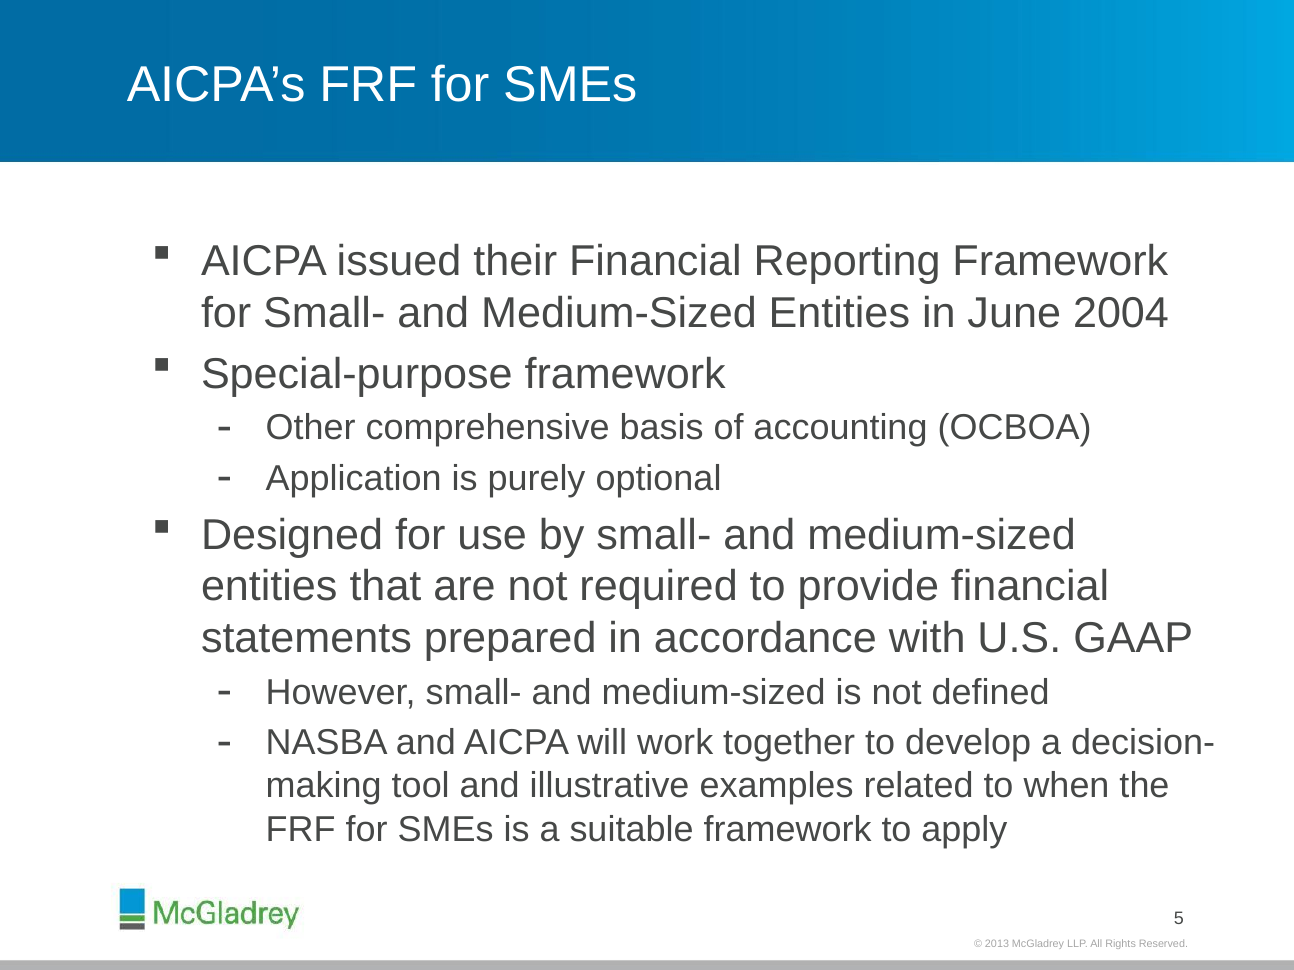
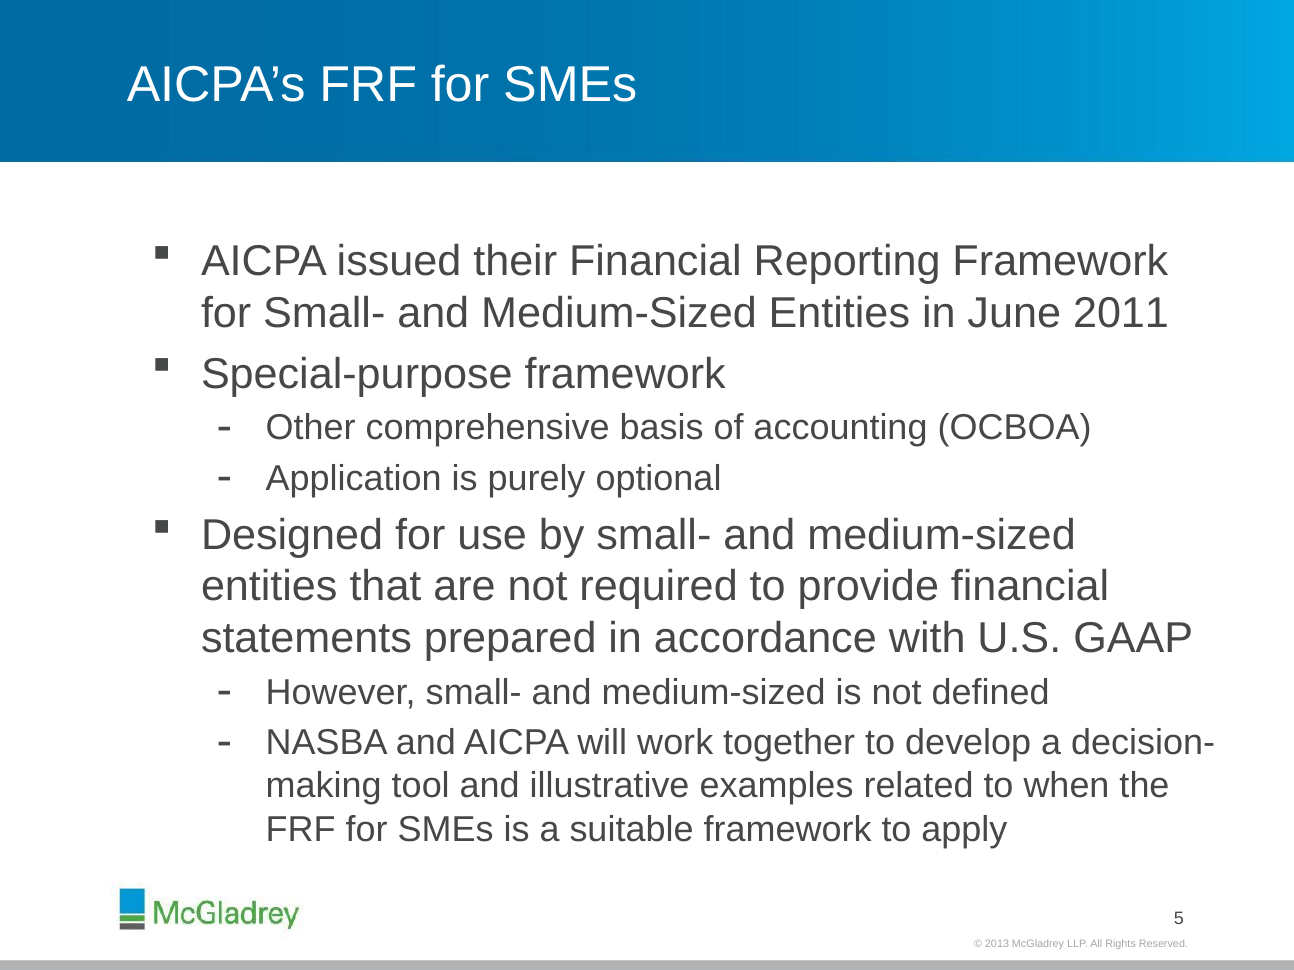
2004: 2004 -> 2011
